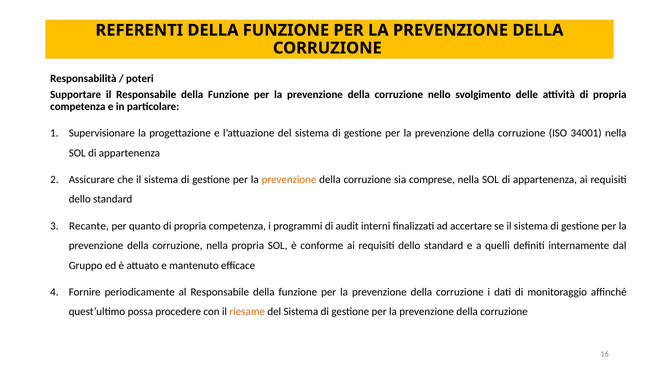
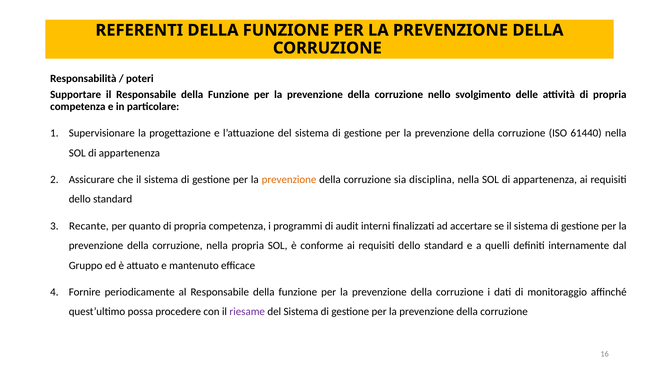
34001: 34001 -> 61440
comprese: comprese -> disciplina
riesame colour: orange -> purple
